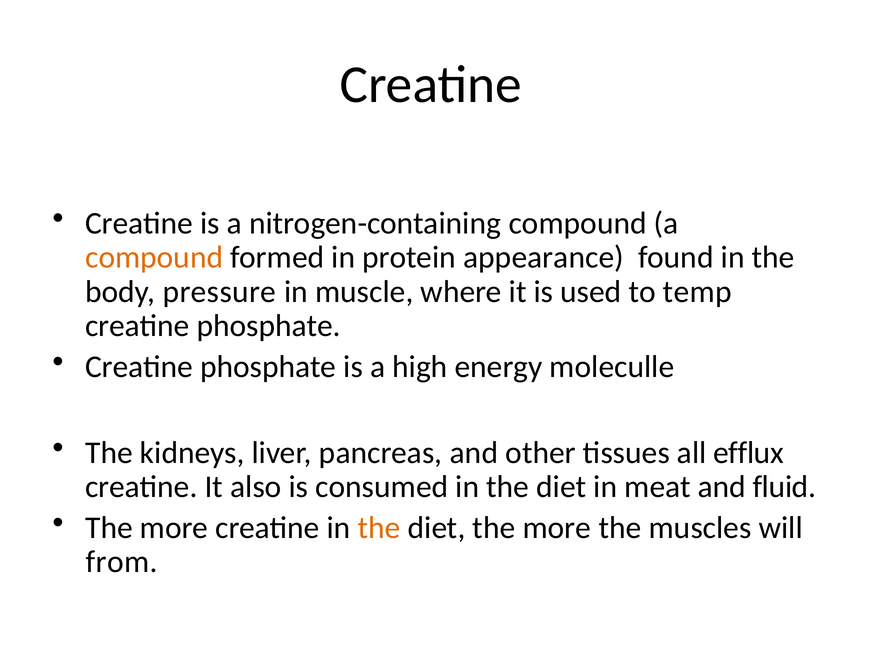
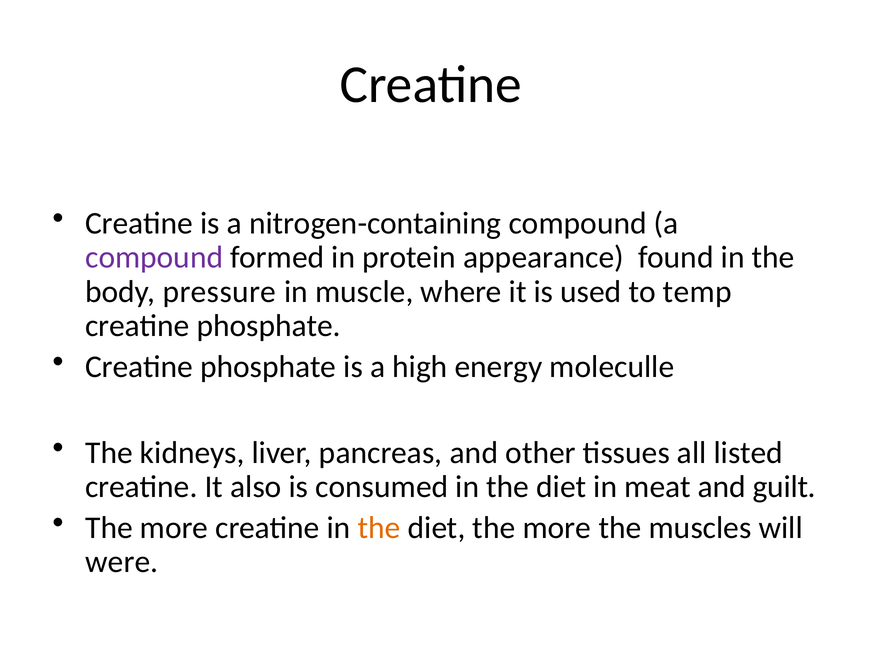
compound at (154, 257) colour: orange -> purple
efflux: efflux -> listed
fluid: fluid -> guilt
from: from -> were
